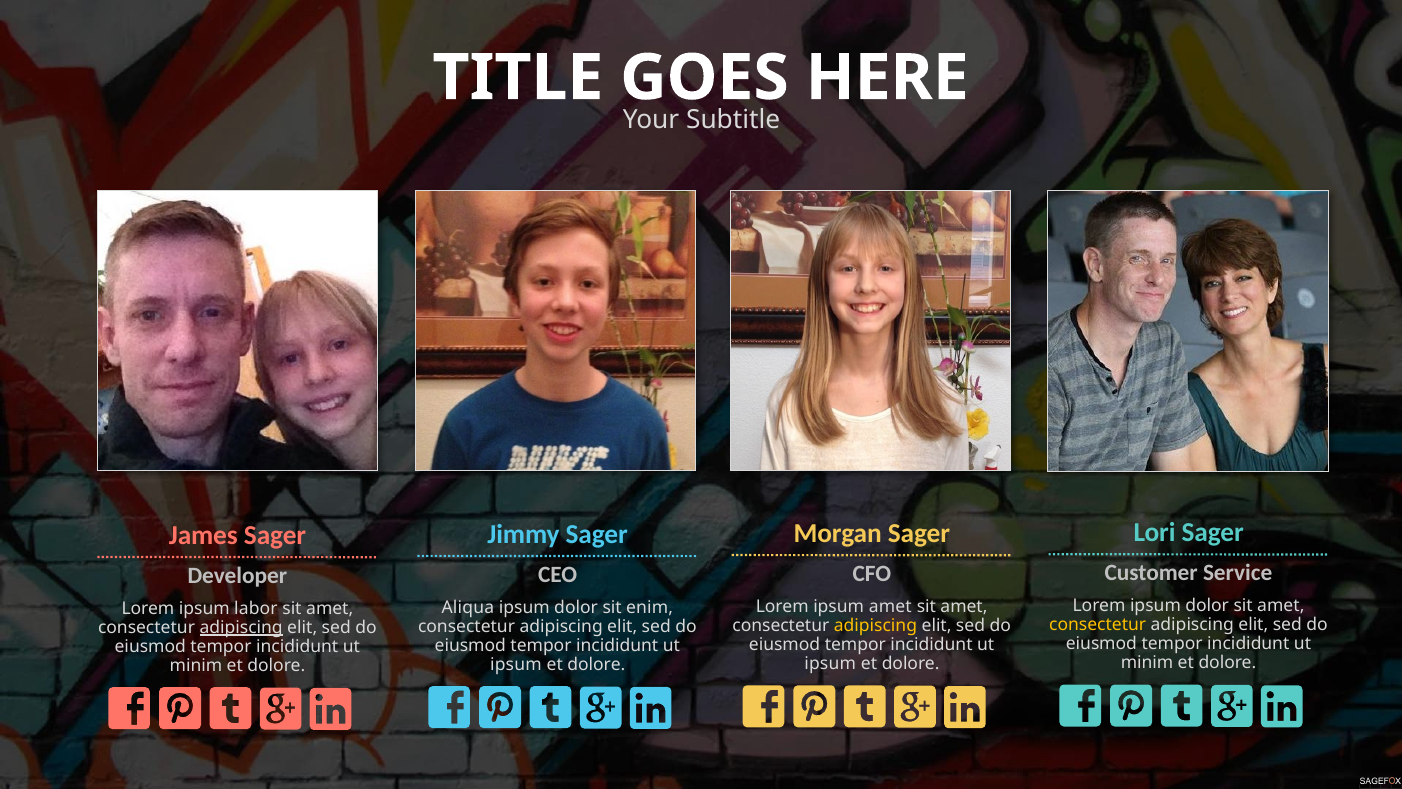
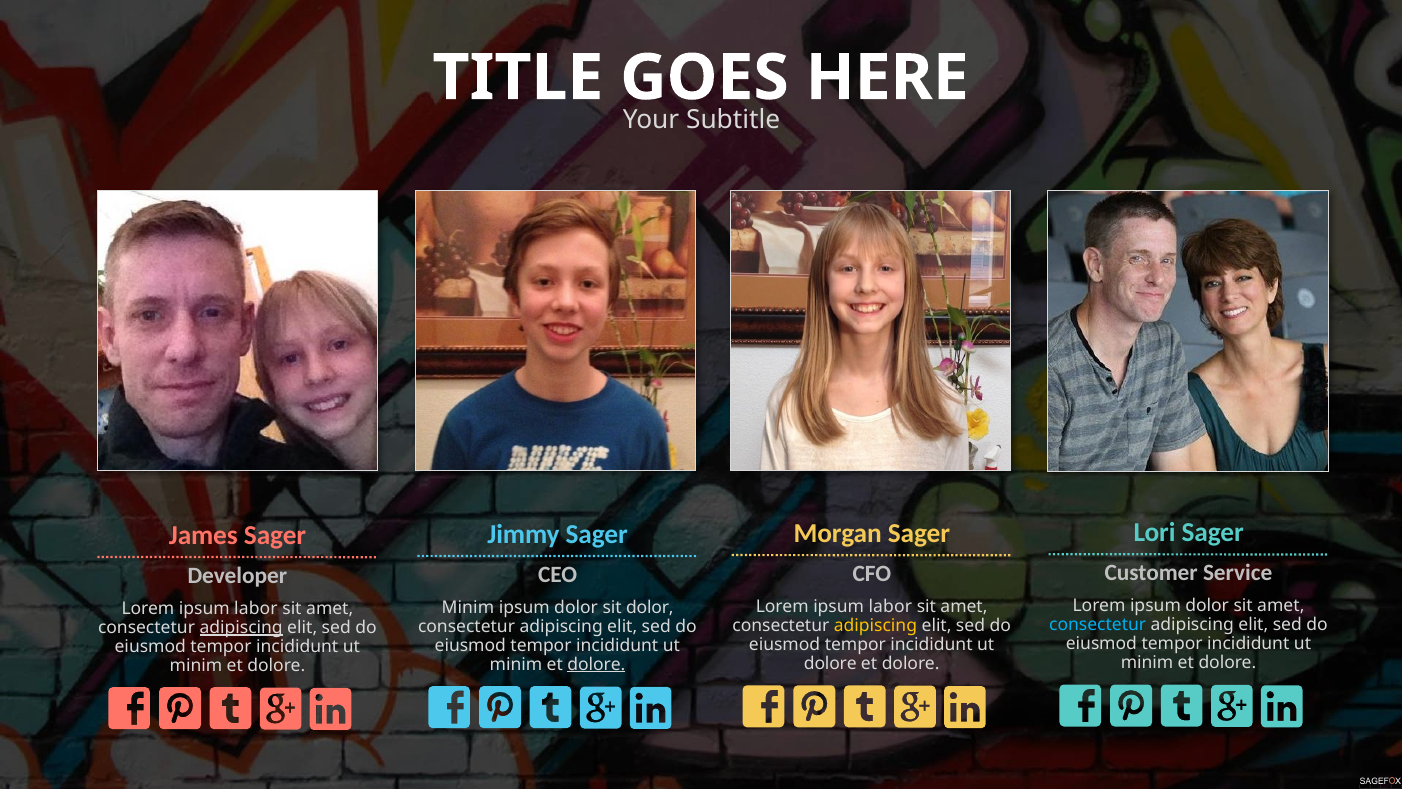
amet at (890, 606): amet -> labor
Aliqua at (468, 607): Aliqua -> Minim
sit enim: enim -> dolor
consectetur at (1098, 624) colour: yellow -> light blue
ipsum at (830, 663): ipsum -> dolore
ipsum at (516, 664): ipsum -> minim
dolore at (596, 664) underline: none -> present
